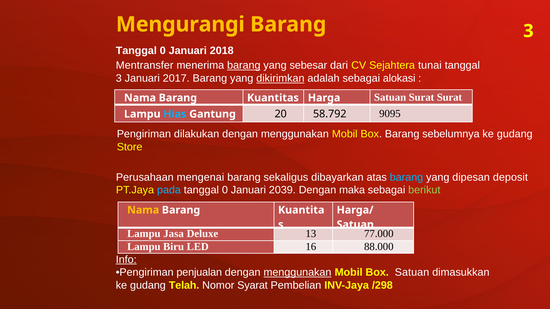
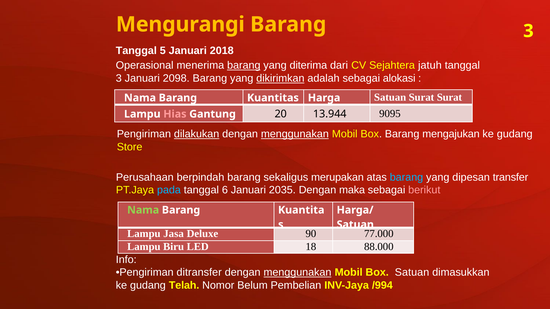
0 at (163, 51): 0 -> 5
Mentransfer: Mentransfer -> Operasional
sebesar: sebesar -> diterima
tunai: tunai -> jatuh
2017: 2017 -> 2098
Hias colour: light blue -> pink
58.792: 58.792 -> 13.944
dilakukan underline: none -> present
menggunakan at (295, 134) underline: none -> present
sebelumnya: sebelumnya -> mengajukan
mengenai: mengenai -> berpindah
dibayarkan: dibayarkan -> merupakan
deposit: deposit -> transfer
0 at (225, 190): 0 -> 6
2039: 2039 -> 2035
berikut colour: light green -> pink
Nama at (143, 210) colour: yellow -> light green
13: 13 -> 90
16: 16 -> 18
Info underline: present -> none
penjualan: penjualan -> ditransfer
Syarat: Syarat -> Belum
/298: /298 -> /994
